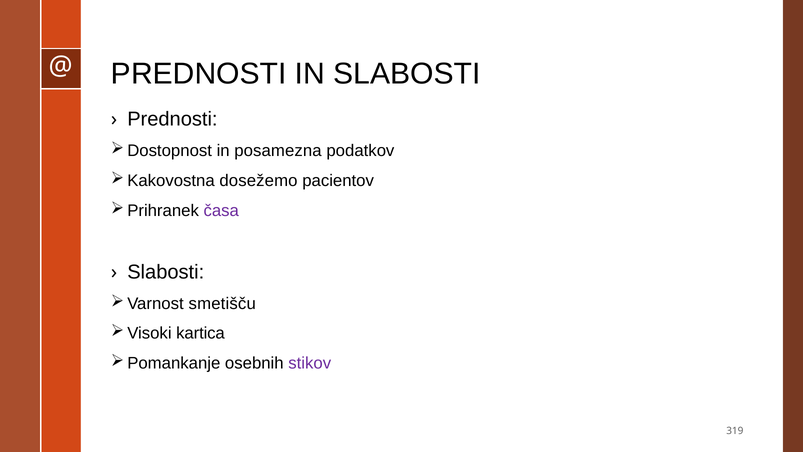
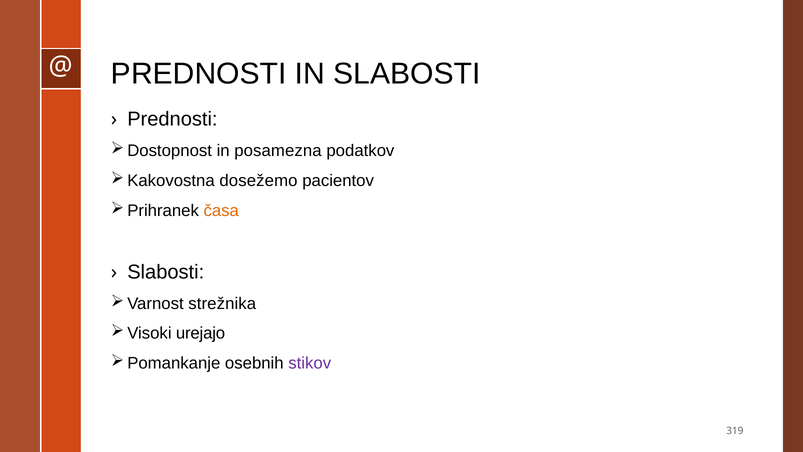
časa colour: purple -> orange
smetišču: smetišču -> strežnika
kartica: kartica -> urejajo
